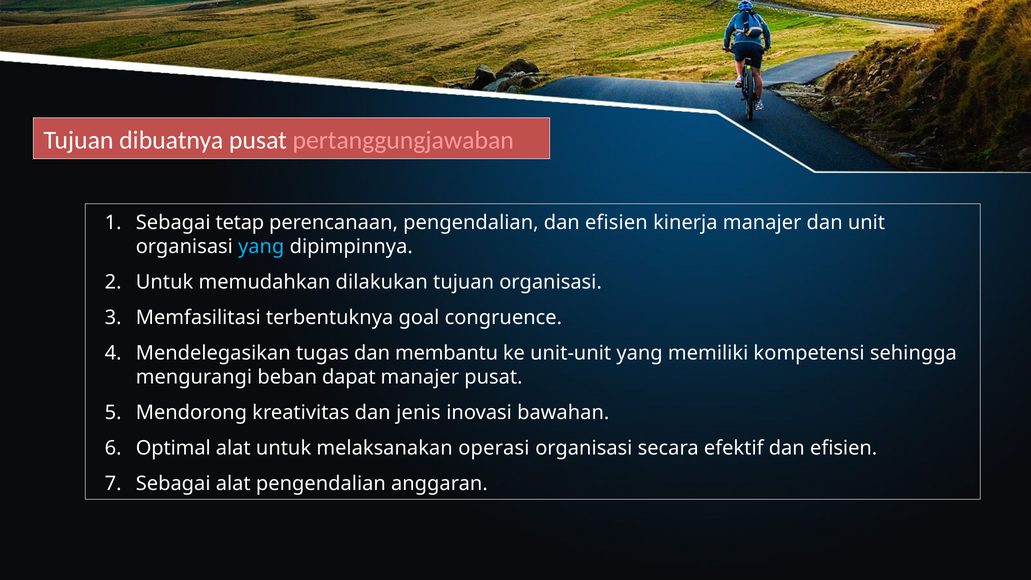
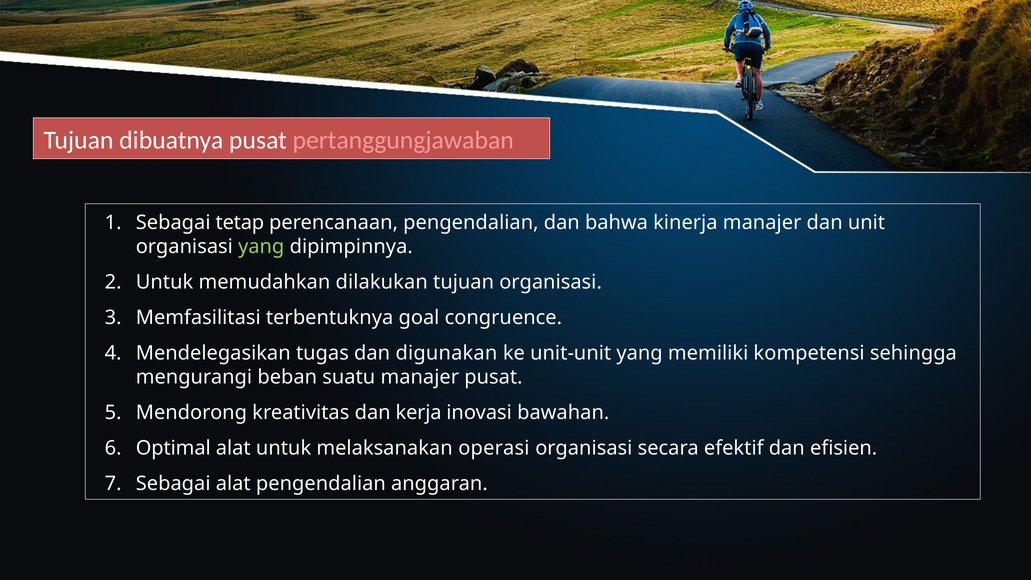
pengendalian dan efisien: efisien -> bahwa
yang at (261, 246) colour: light blue -> light green
membantu: membantu -> digunakan
dapat: dapat -> suatu
jenis: jenis -> kerja
